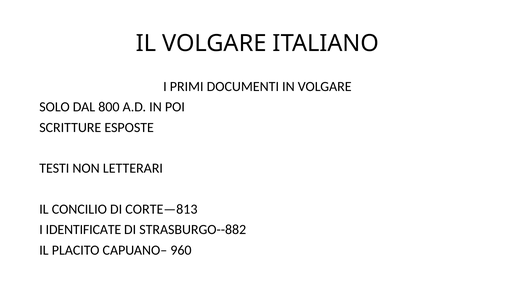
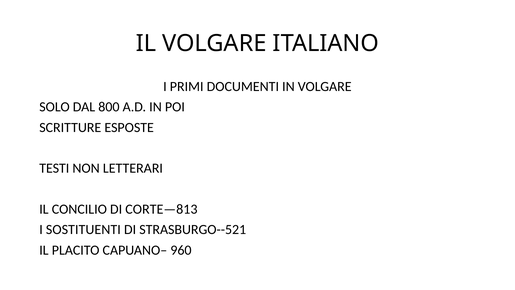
IDENTIFICATE: IDENTIFICATE -> SOSTITUENTI
STRASBURGO--882: STRASBURGO--882 -> STRASBURGO--521
